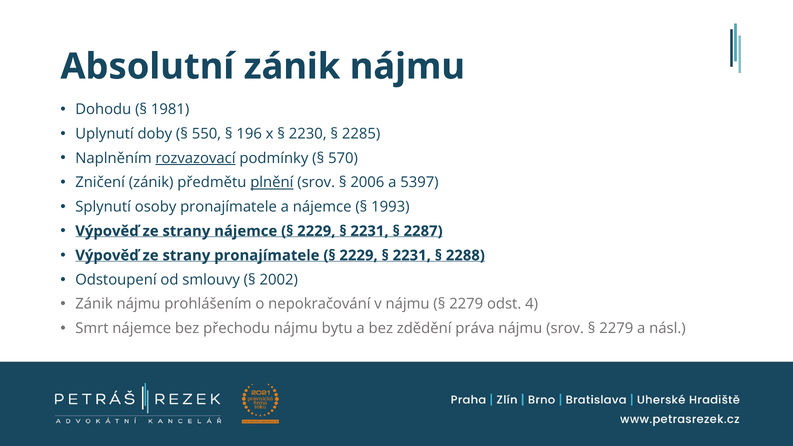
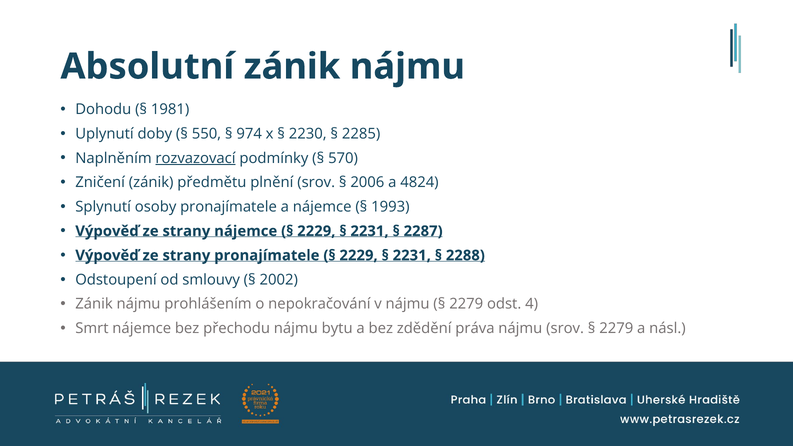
196: 196 -> 974
plnění underline: present -> none
5397: 5397 -> 4824
